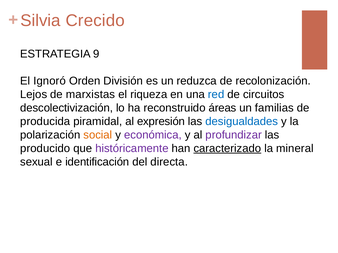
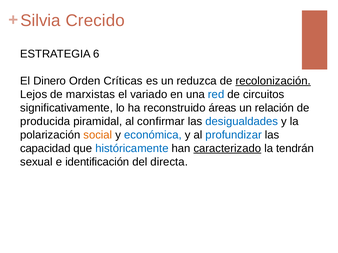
9: 9 -> 6
Ignoró: Ignoró -> Dinero
División: División -> Críticas
recolonización underline: none -> present
riqueza: riqueza -> variado
descolectivización: descolectivización -> significativamente
familias: familias -> relación
expresión: expresión -> confirmar
económica colour: purple -> blue
profundizar colour: purple -> blue
producido: producido -> capacidad
históricamente colour: purple -> blue
mineral: mineral -> tendrán
